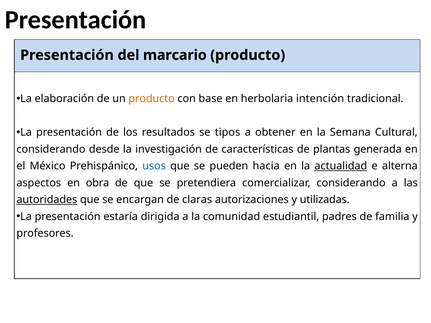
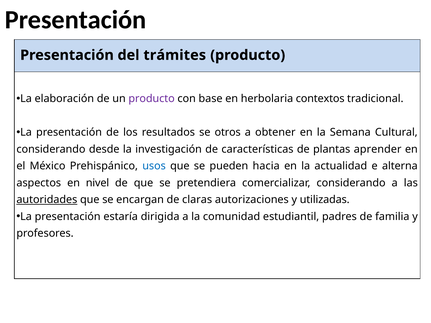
marcario: marcario -> trámites
producto at (152, 99) colour: orange -> purple
intención: intención -> contextos
tipos: tipos -> otros
generada: generada -> aprender
actualidad underline: present -> none
obra: obra -> nivel
